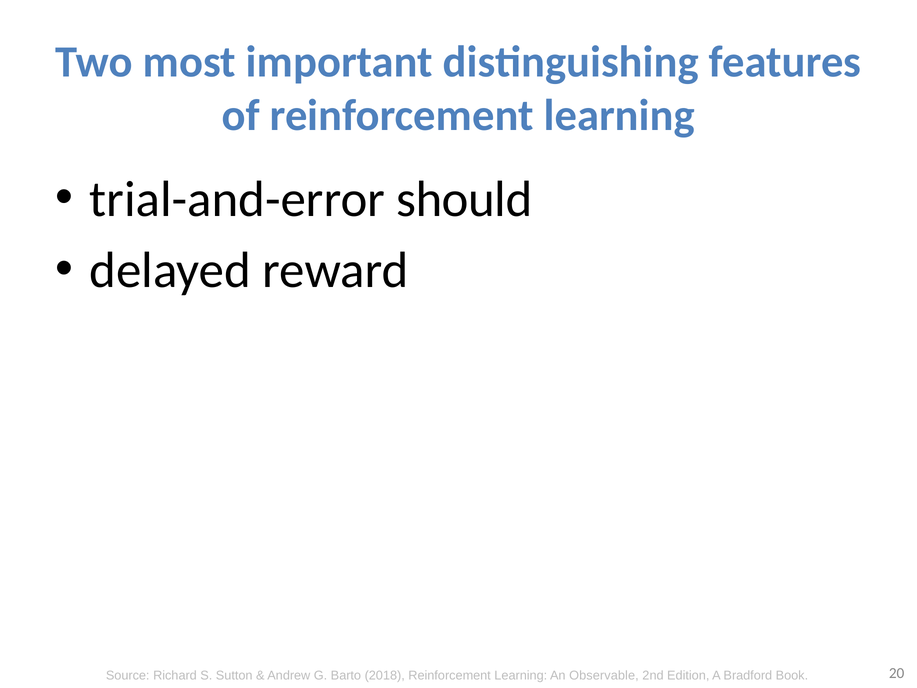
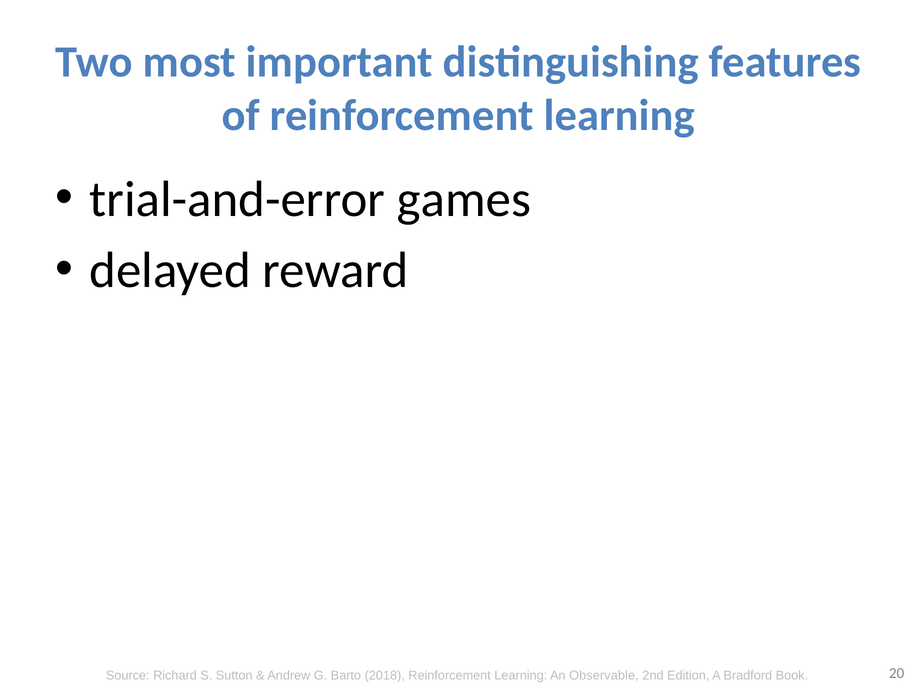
should: should -> games
